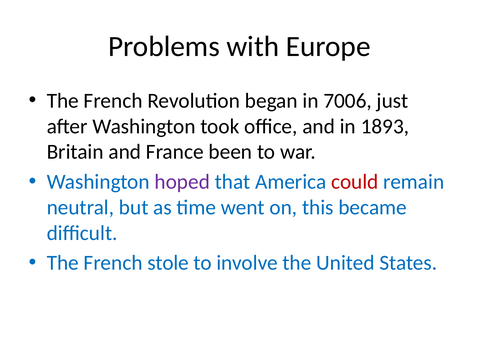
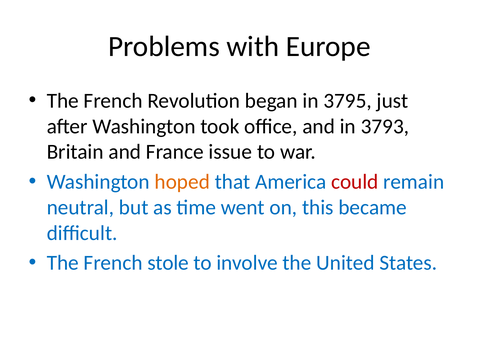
7006: 7006 -> 3795
1893: 1893 -> 3793
been: been -> issue
hoped colour: purple -> orange
